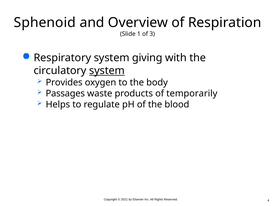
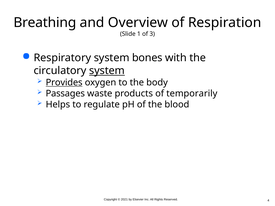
Sphenoid: Sphenoid -> Breathing
giving: giving -> bones
Provides underline: none -> present
